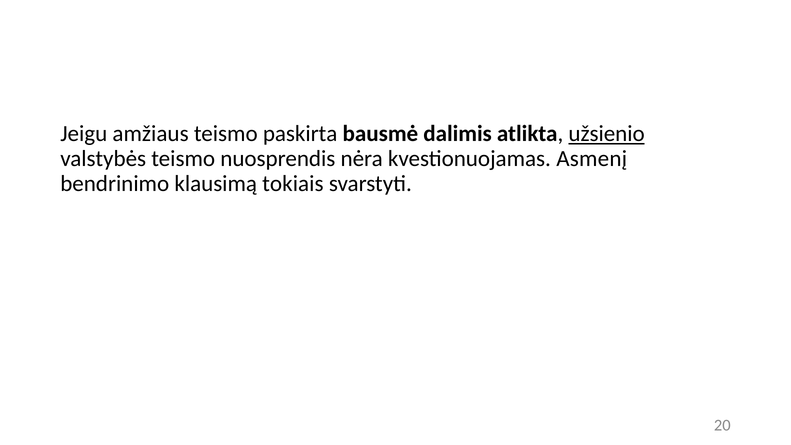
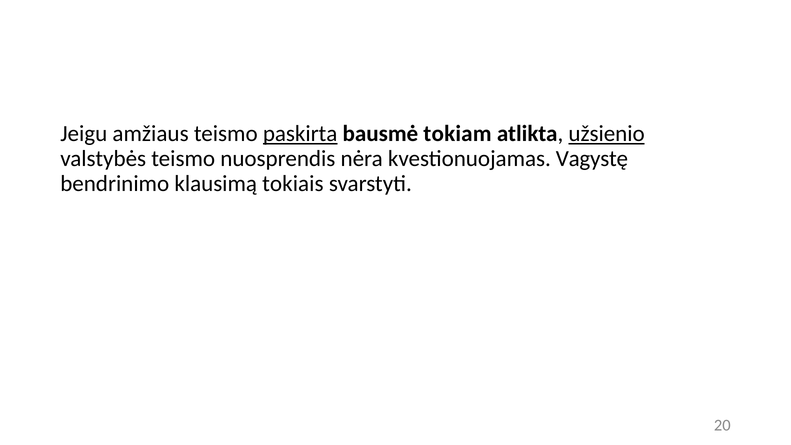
paskirta underline: none -> present
dalimis: dalimis -> tokiam
Asmenį: Asmenį -> Vagystę
